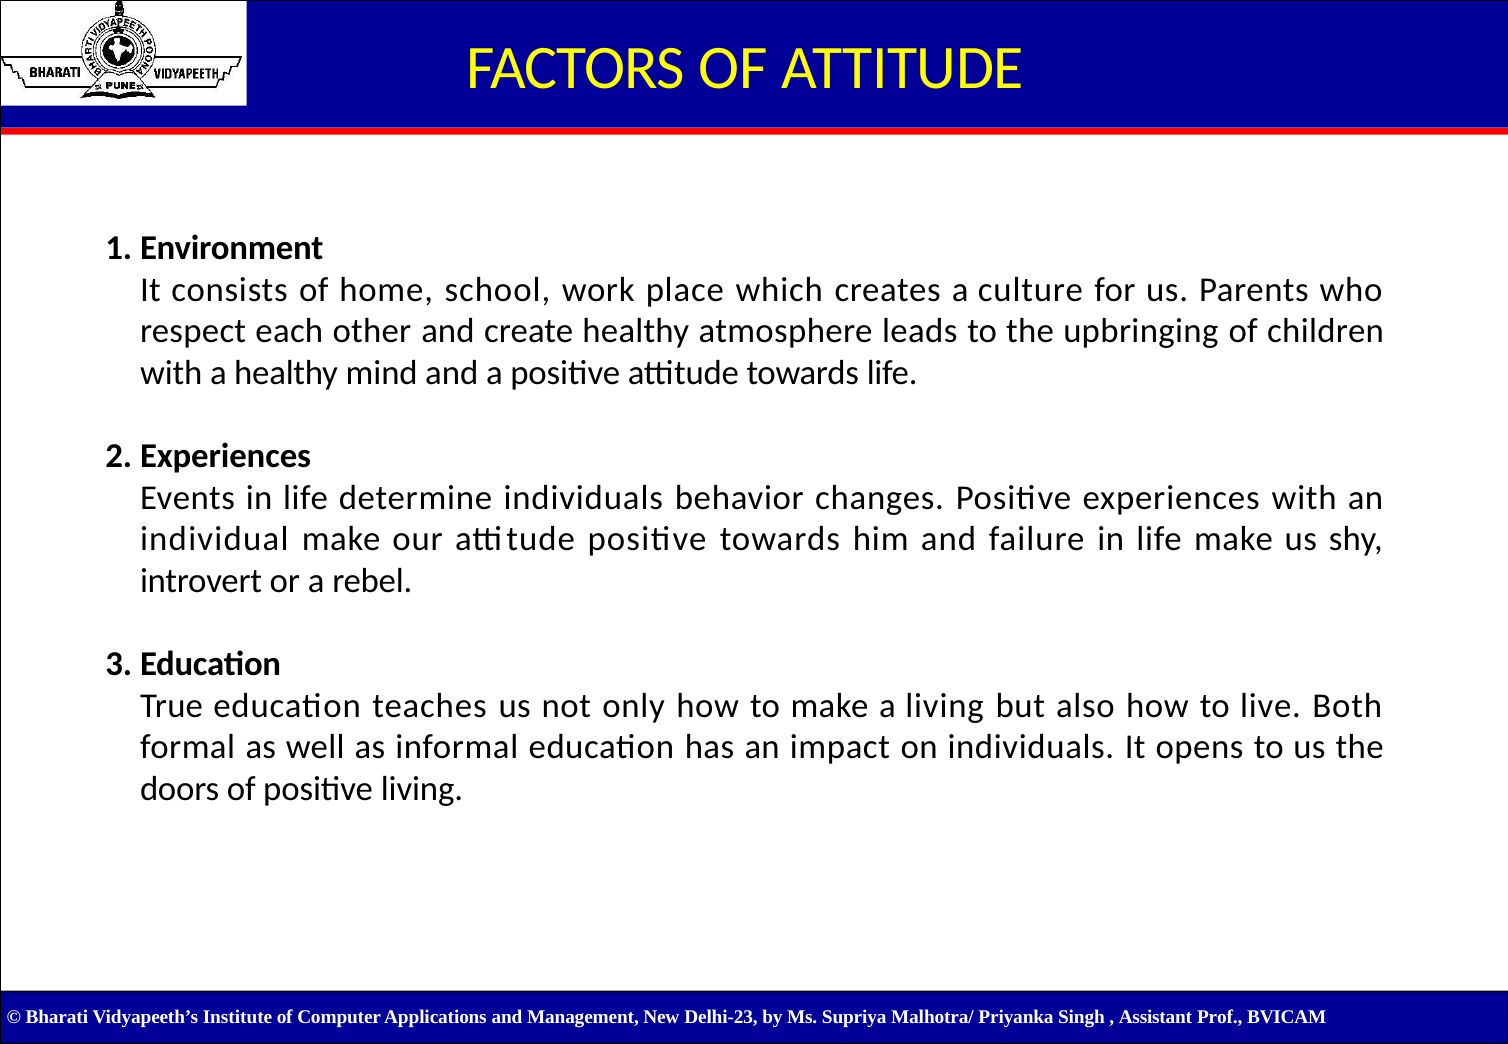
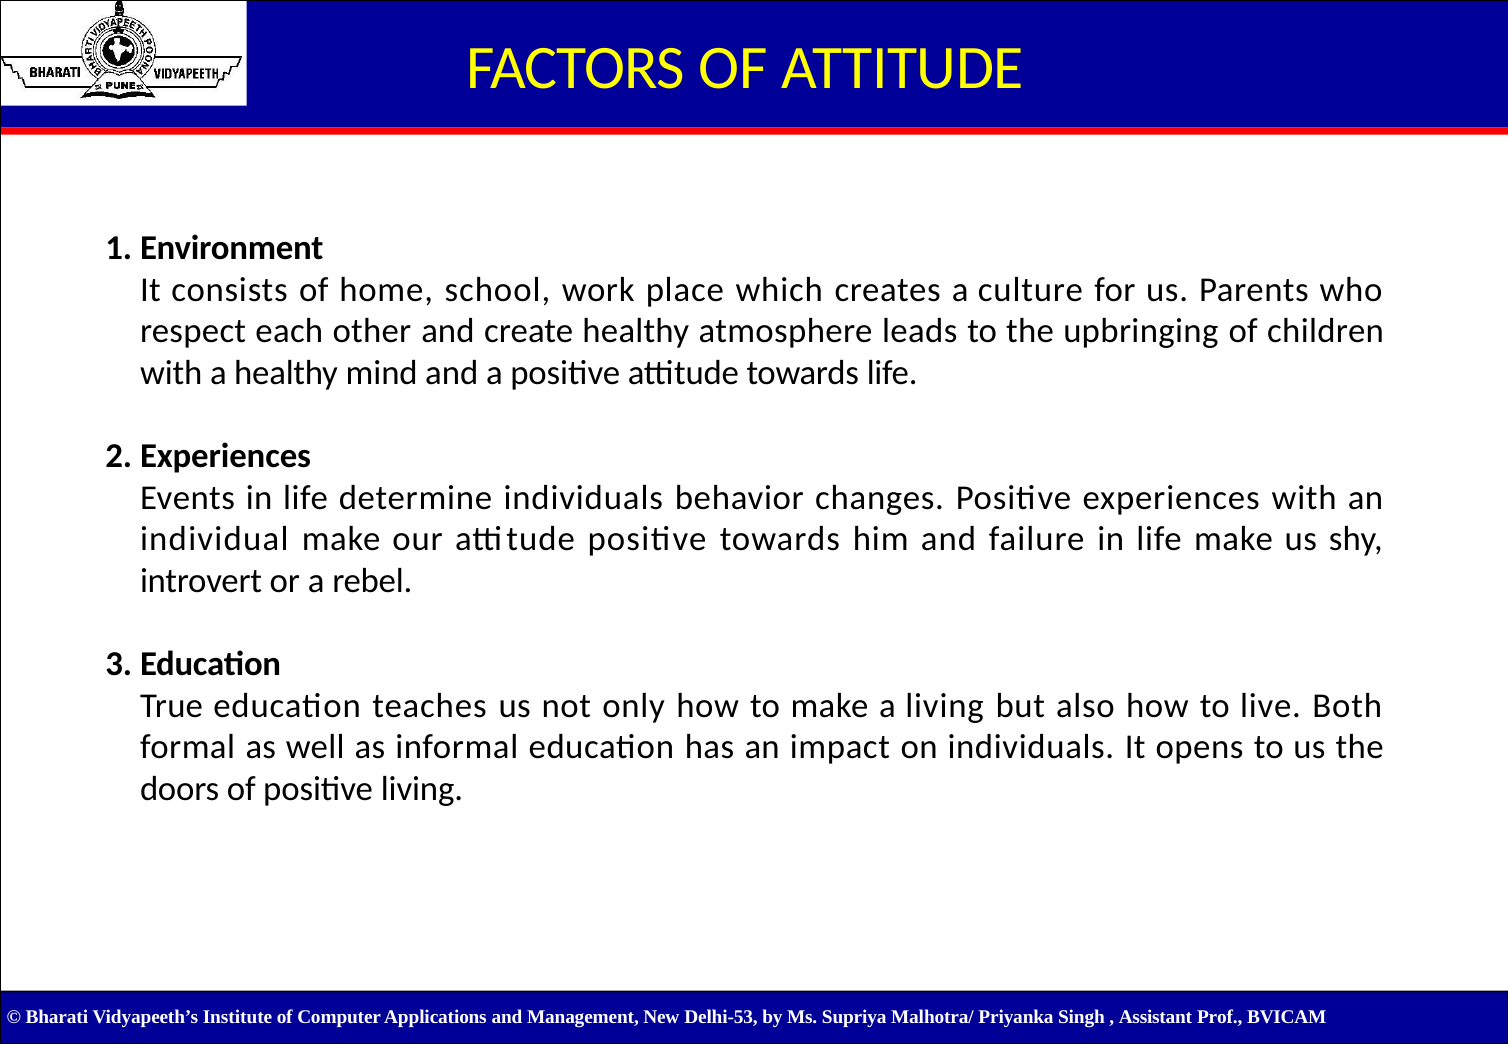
Delhi-23: Delhi-23 -> Delhi-53
